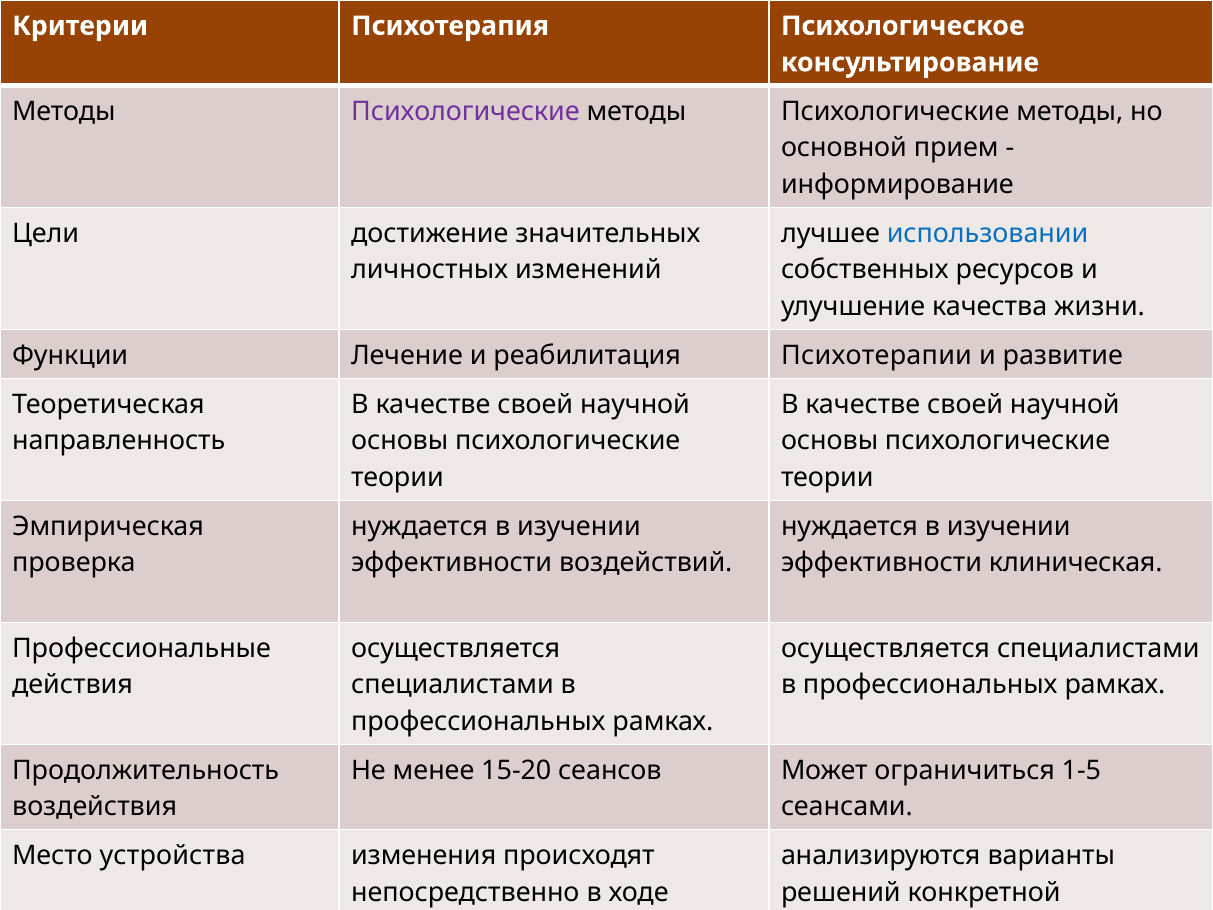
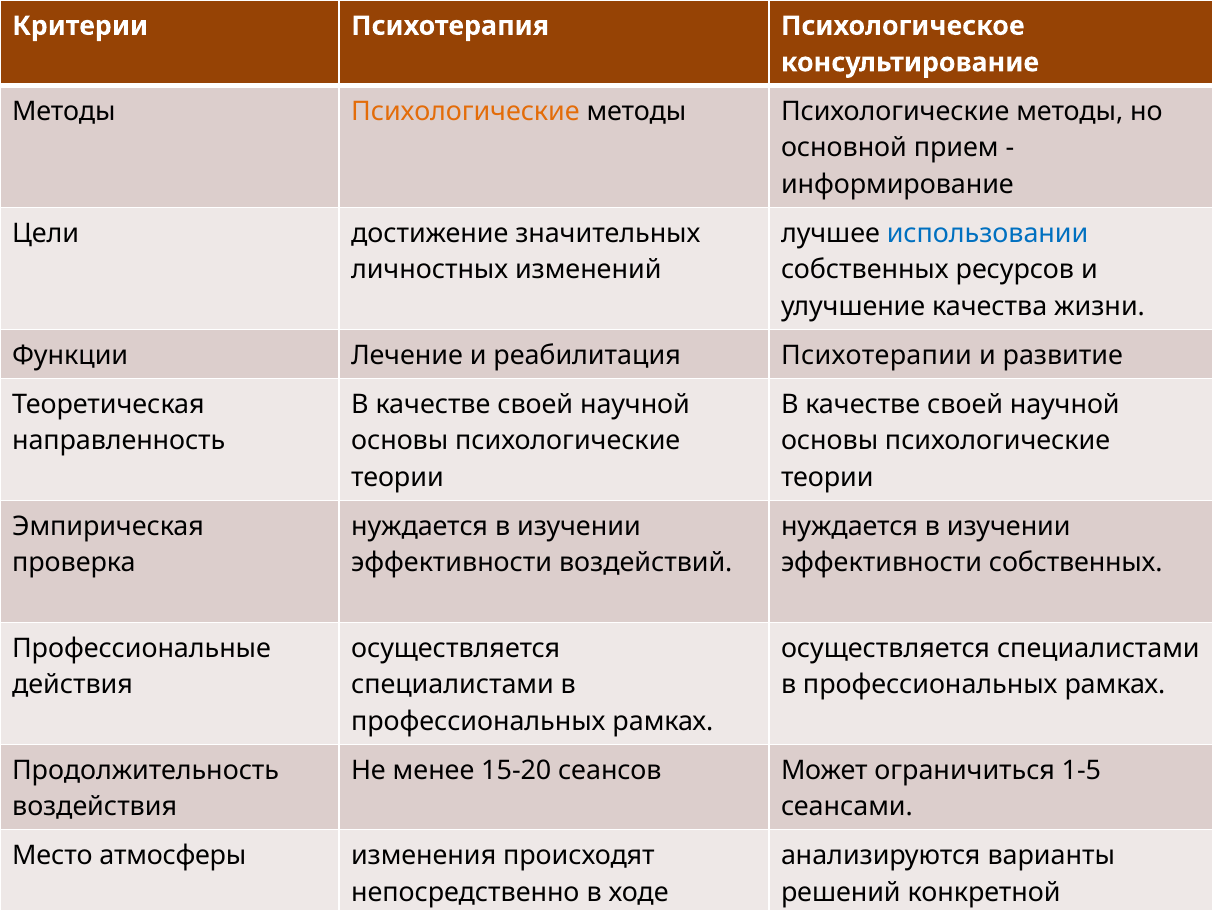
Психологические at (465, 111) colour: purple -> orange
эффективности клиническая: клиническая -> собственных
устройства: устройства -> атмосферы
